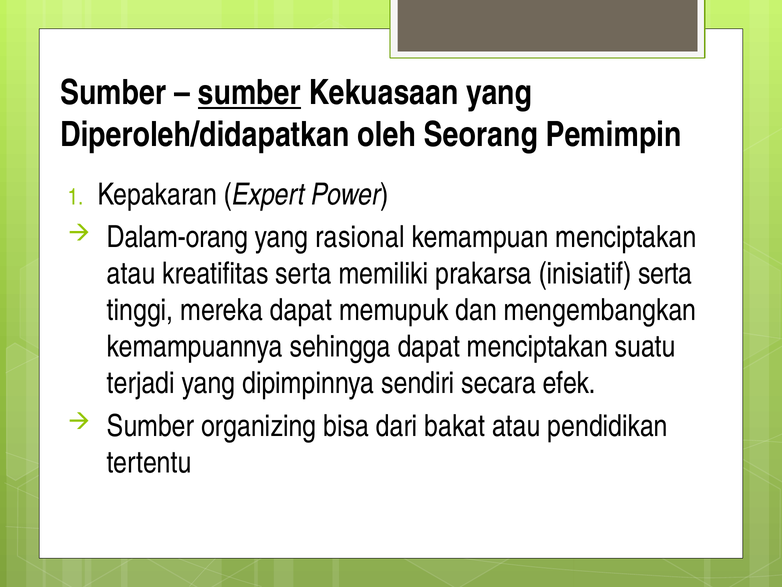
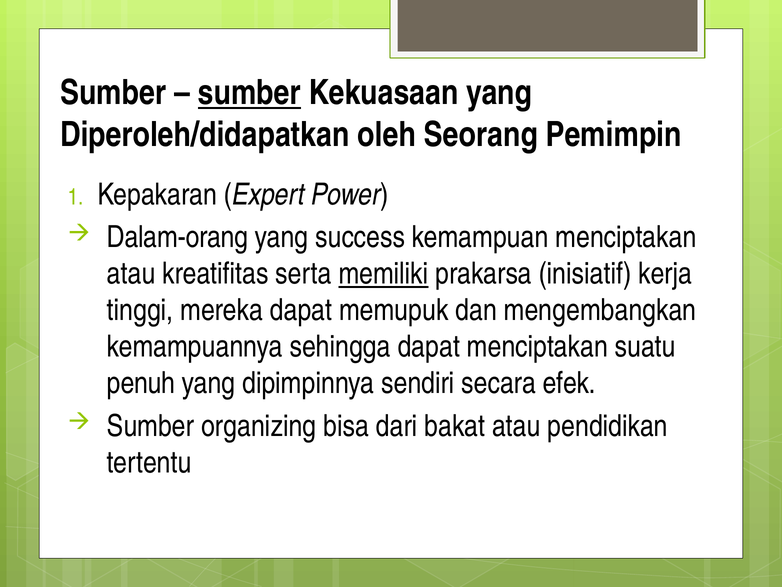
rasional: rasional -> success
memiliki underline: none -> present
inisiatif serta: serta -> kerja
terjadi: terjadi -> penuh
